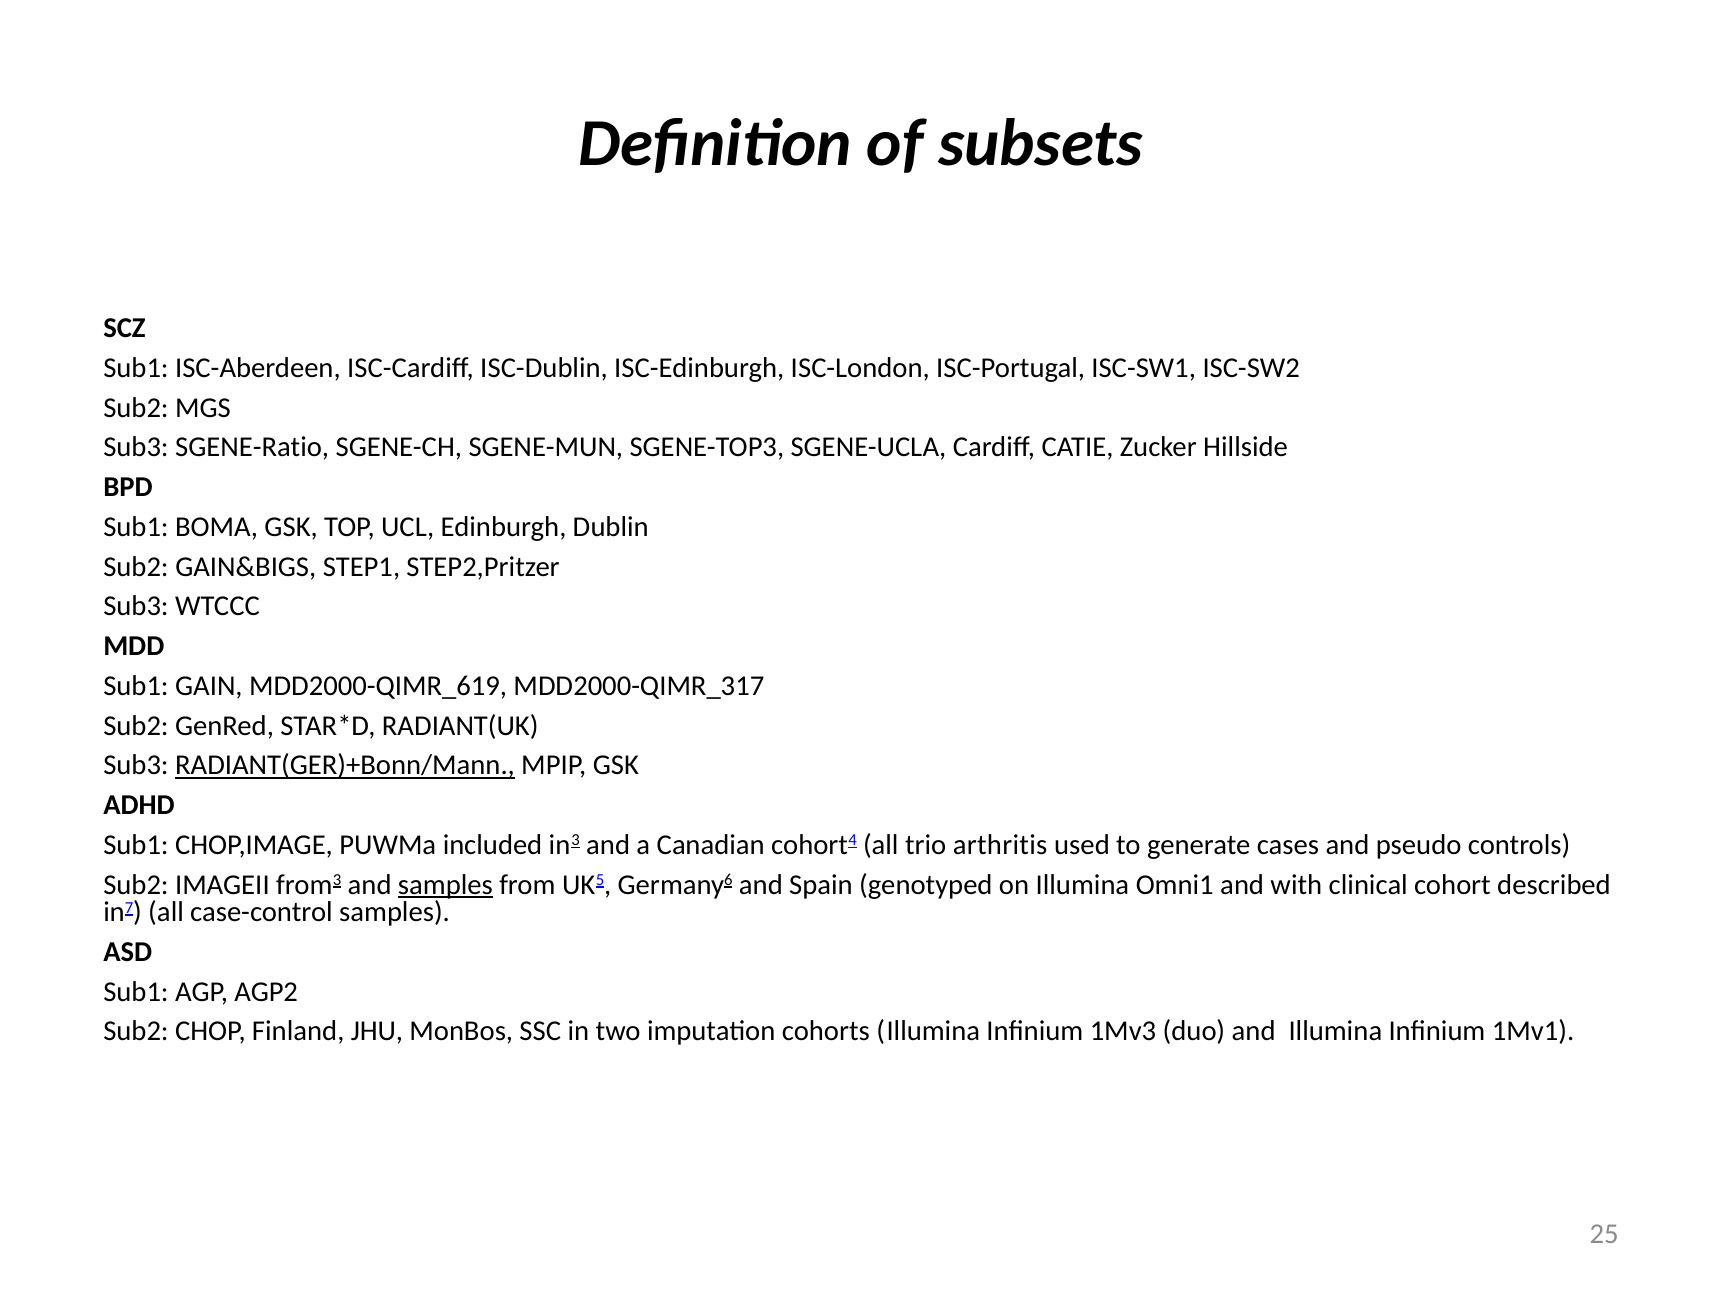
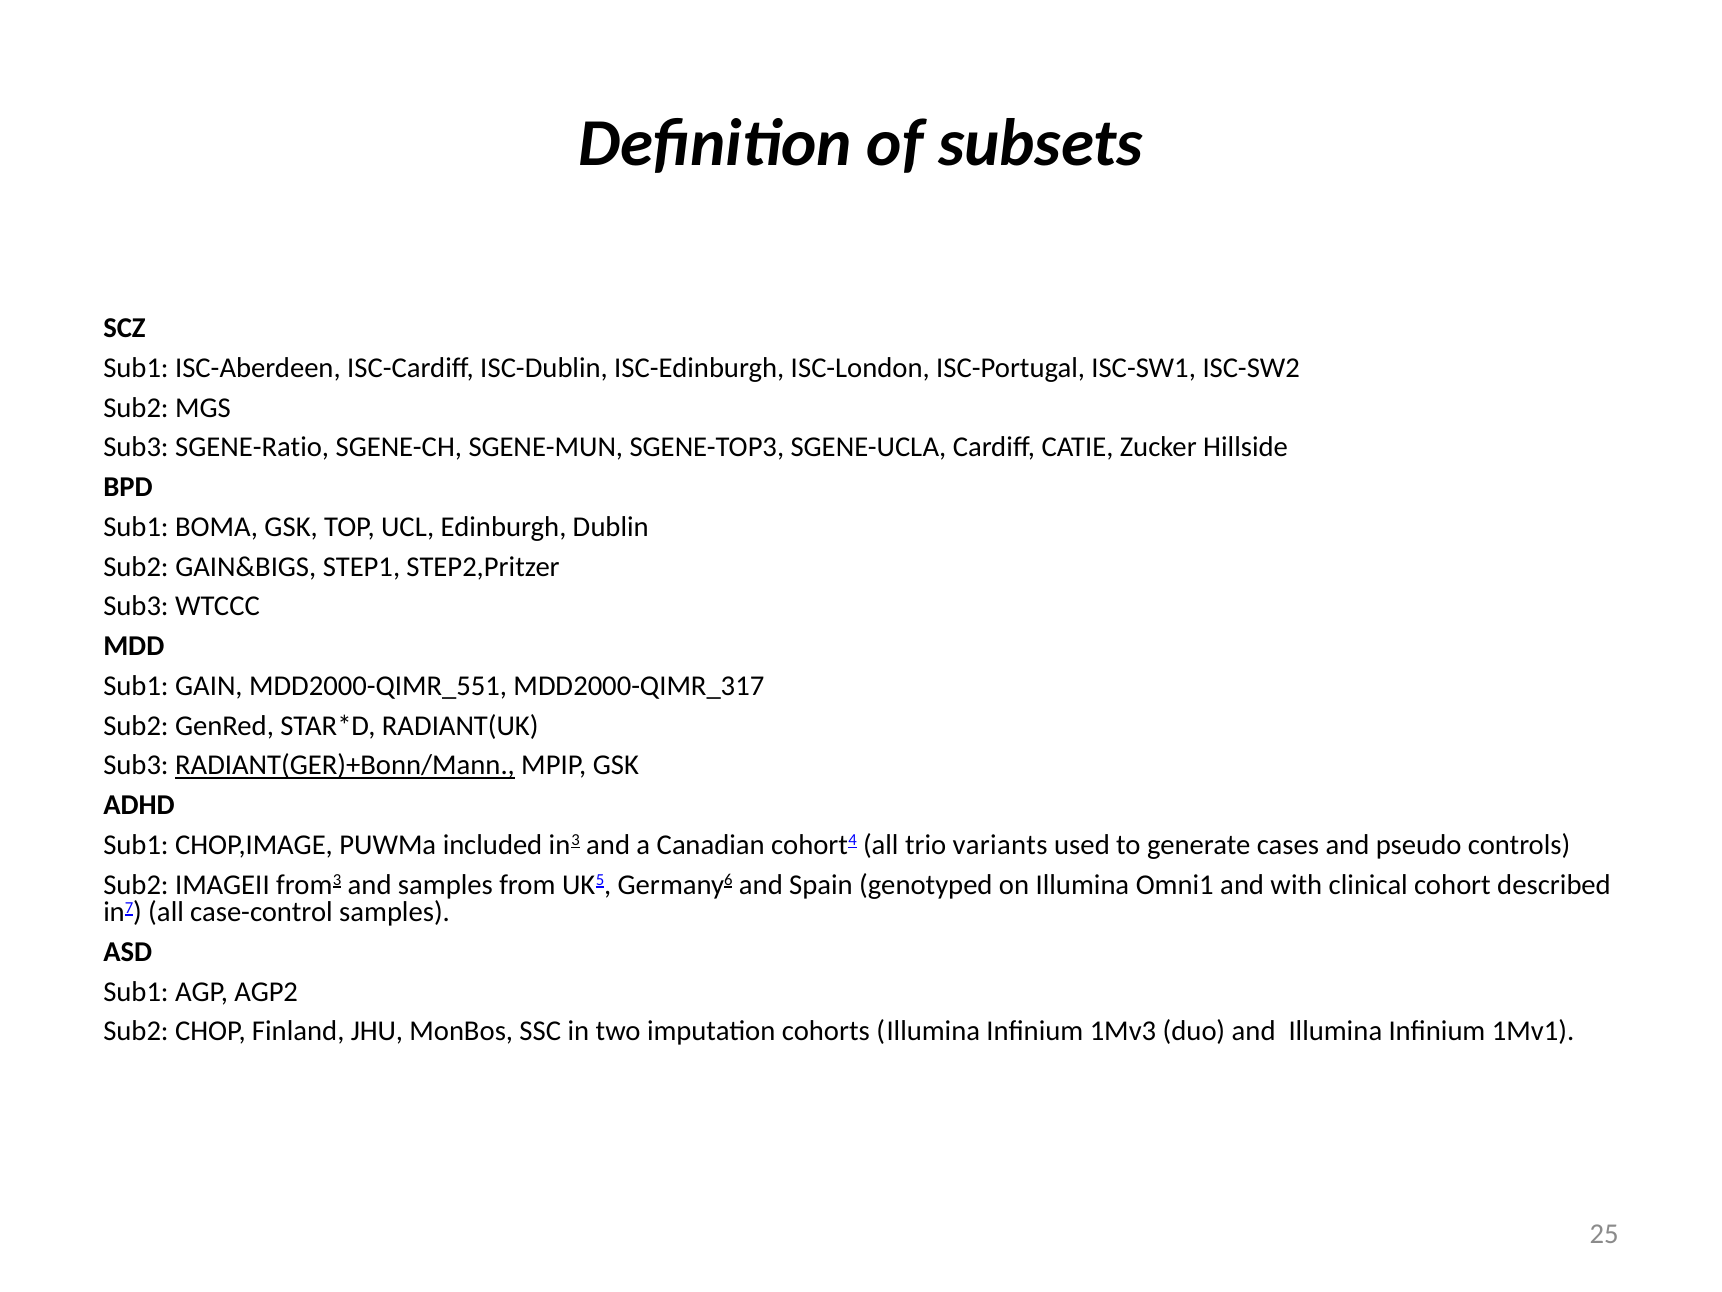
MDD2000-QIMR_619: MDD2000-QIMR_619 -> MDD2000-QIMR_551
arthritis: arthritis -> variants
samples at (445, 884) underline: present -> none
